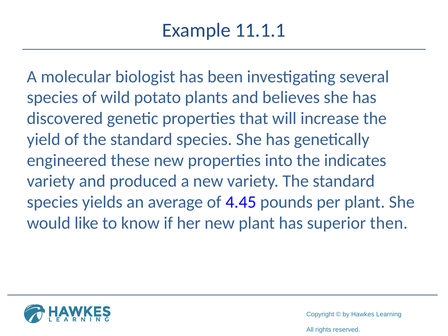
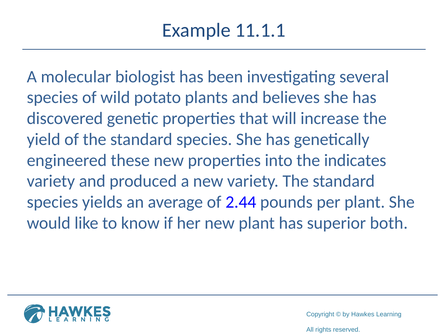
4.45: 4.45 -> 2.44
then: then -> both
